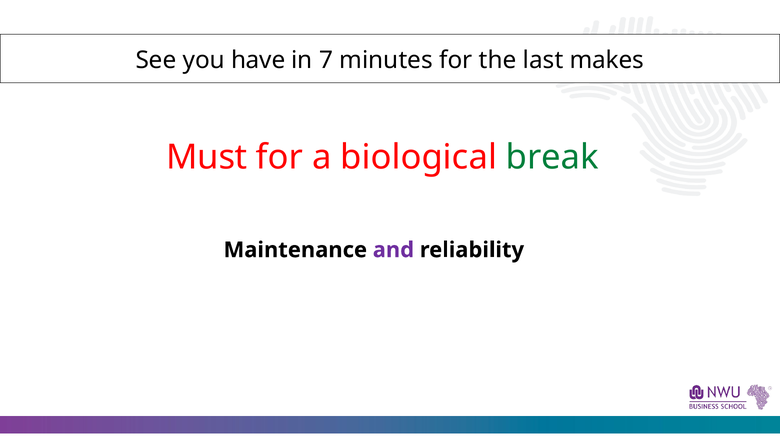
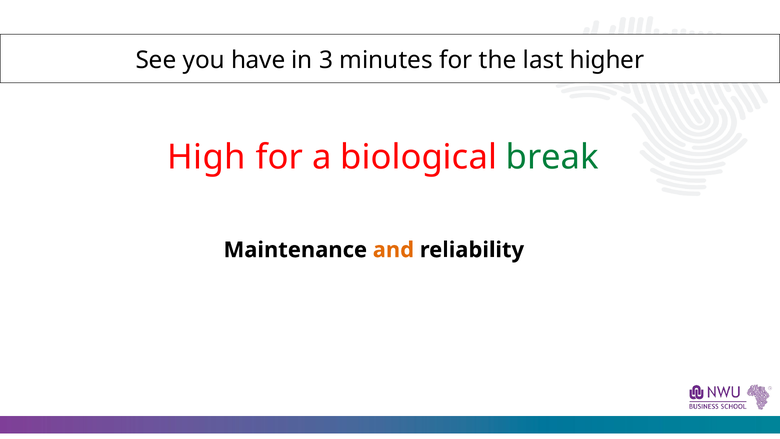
7: 7 -> 3
makes: makes -> higher
Must: Must -> High
and colour: purple -> orange
